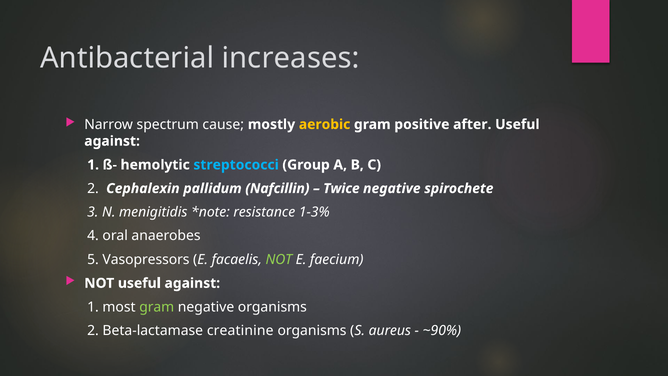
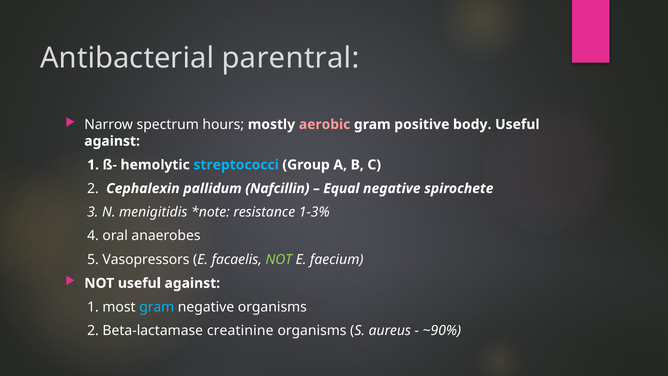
increases: increases -> parentral
cause: cause -> hours
aerobic colour: yellow -> pink
after: after -> body
Twice: Twice -> Equal
gram at (157, 307) colour: light green -> light blue
